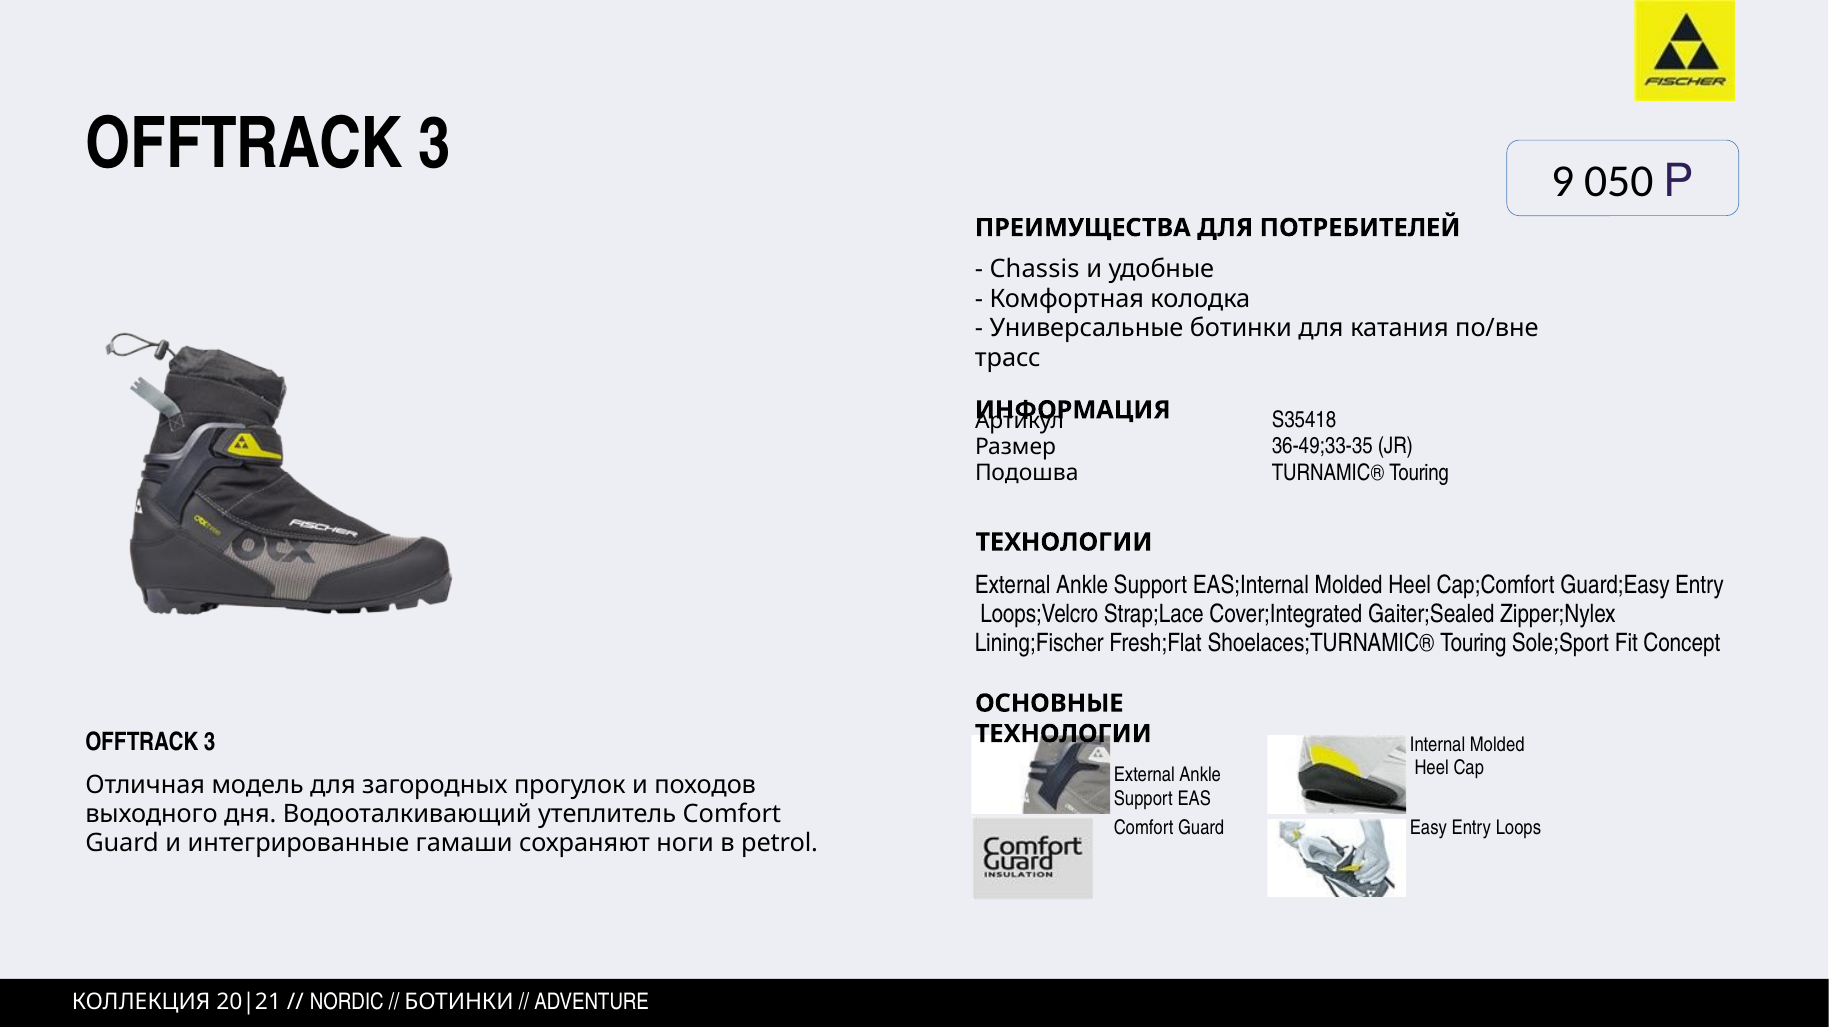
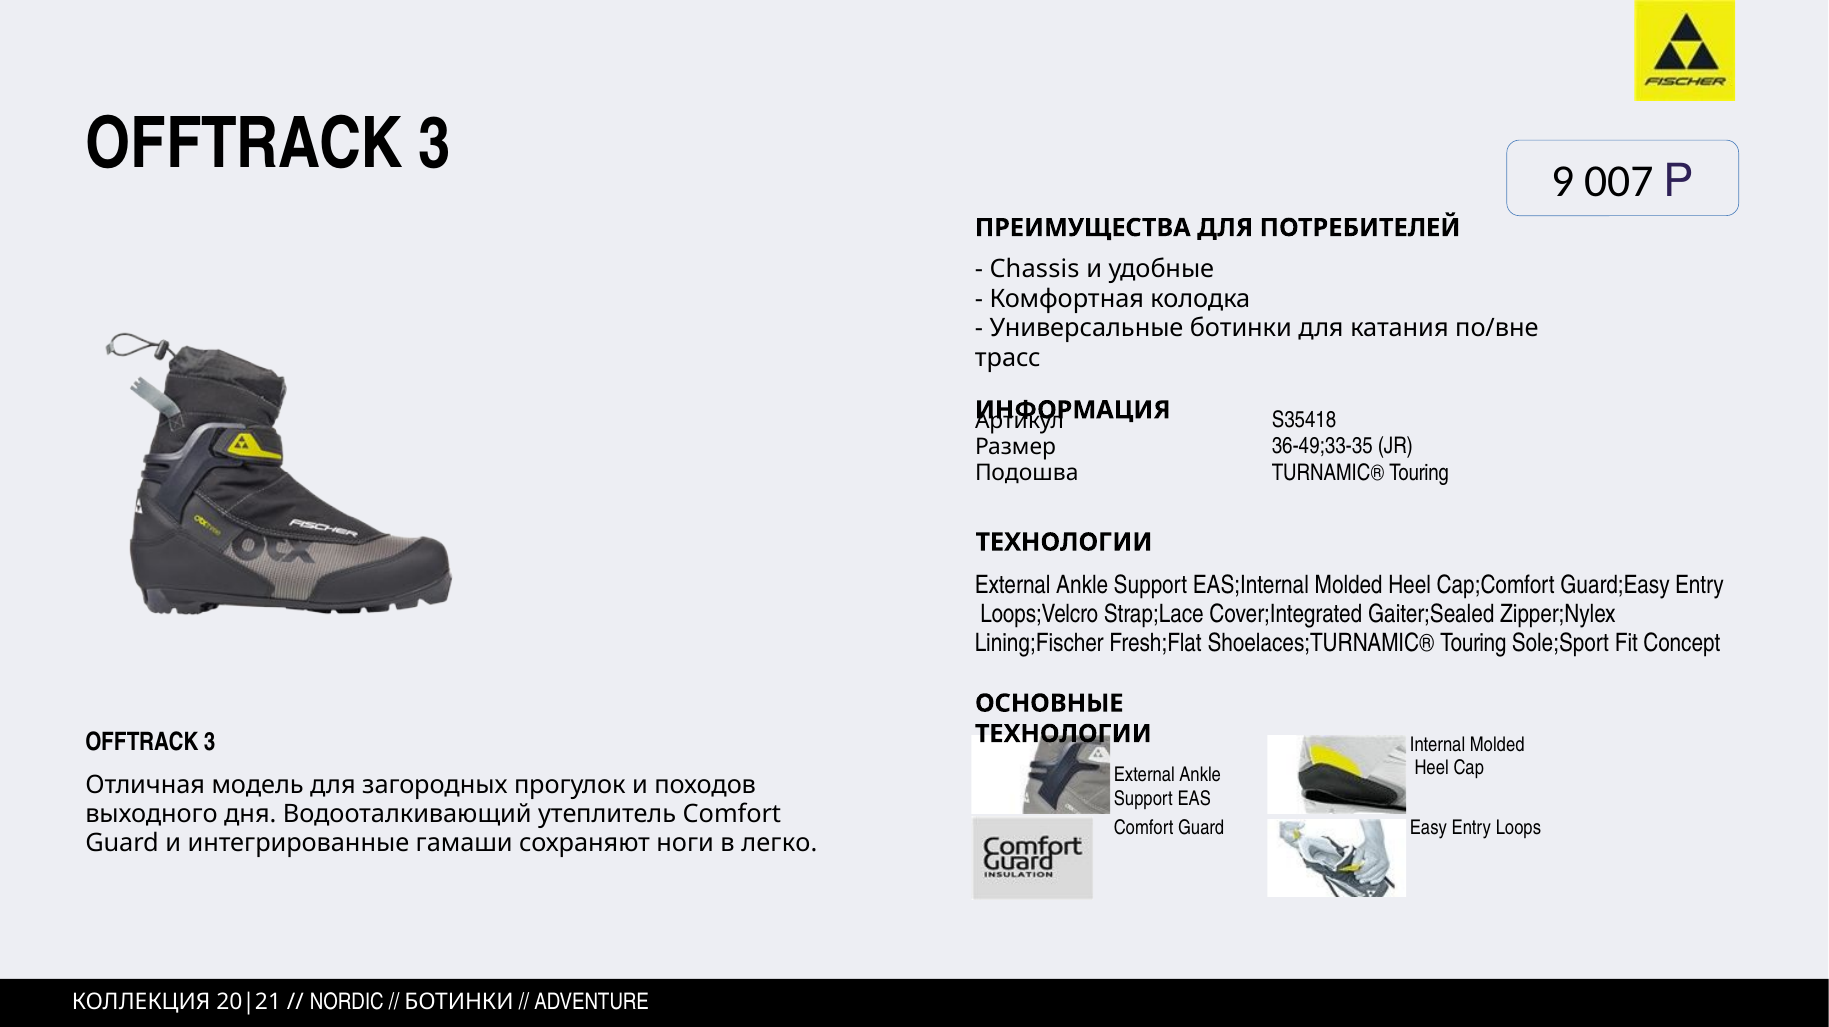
050: 050 -> 007
petrol: petrol -> легко
